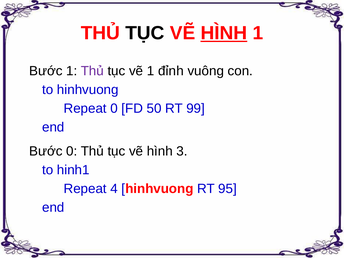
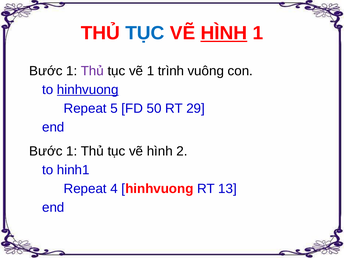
TỤC at (145, 33) colour: black -> blue
đỉnh: đỉnh -> trình
hinhvuong at (88, 90) underline: none -> present
Repeat 0: 0 -> 5
99: 99 -> 29
0 at (72, 151): 0 -> 1
3: 3 -> 2
95: 95 -> 13
